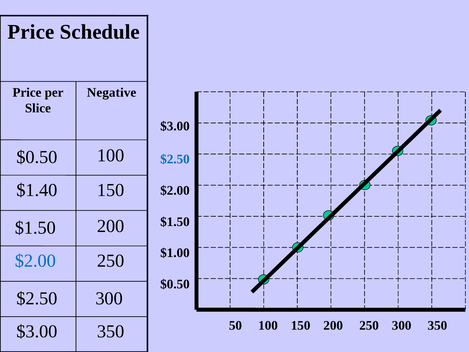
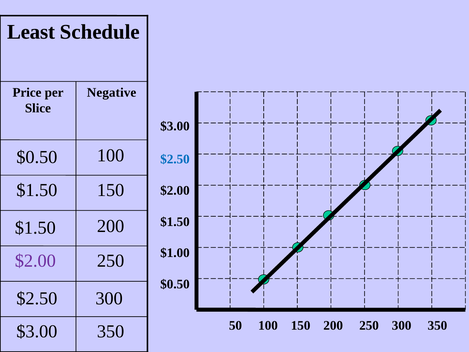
Price at (31, 32): Price -> Least
$1.40 at (37, 190): $1.40 -> $1.50
$2.00 at (35, 261) colour: blue -> purple
